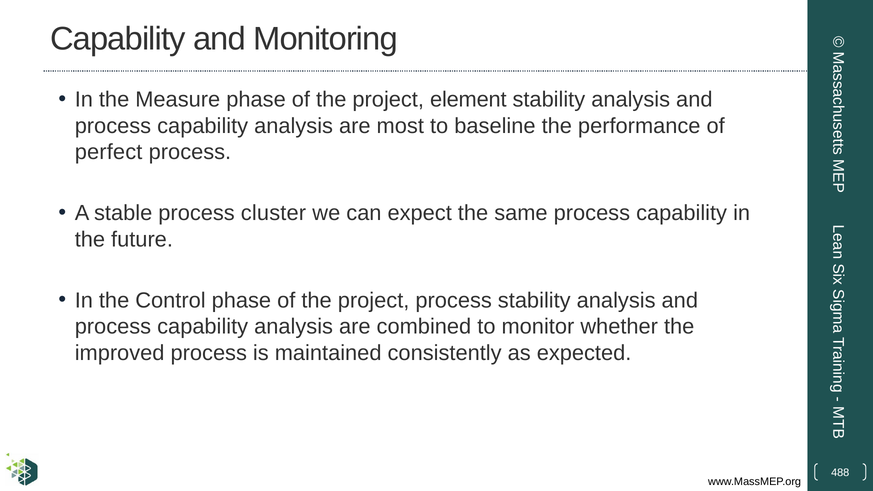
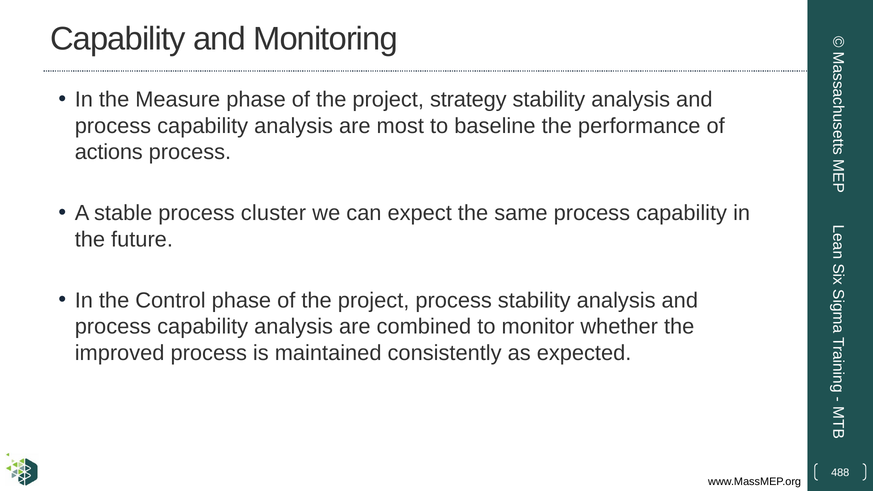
element: element -> strategy
perfect: perfect -> actions
